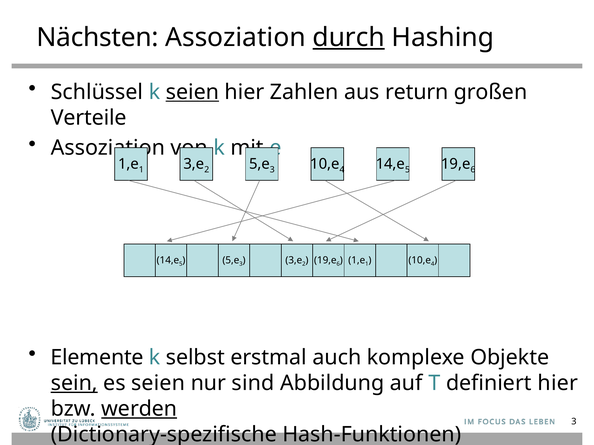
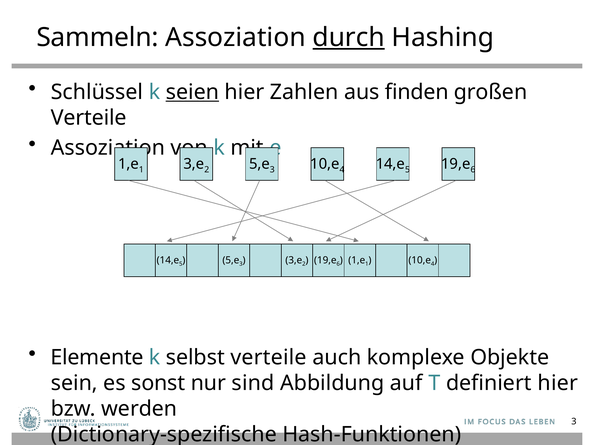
Nächsten: Nächsten -> Sammeln
return: return -> finden
selbst erstmal: erstmal -> verteile
sein underline: present -> none
es seien: seien -> sonst
werden underline: present -> none
